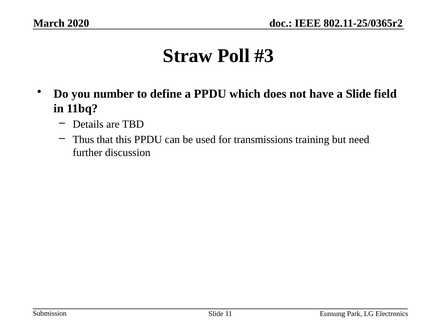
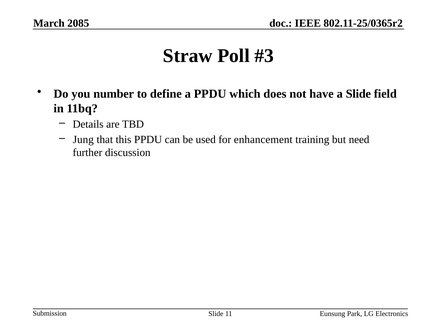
2020: 2020 -> 2085
Thus: Thus -> Jung
transmissions: transmissions -> enhancement
